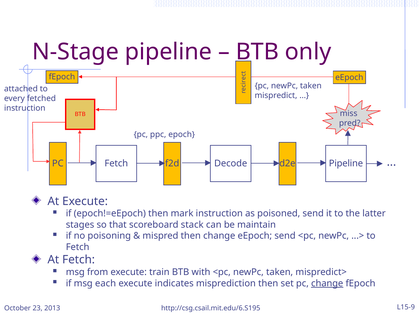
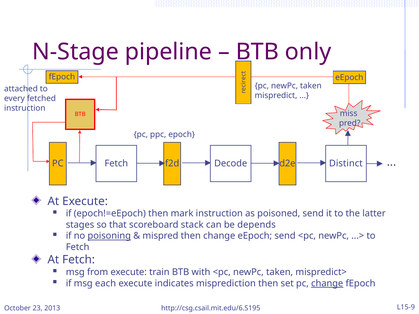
Pipeline at (346, 164): Pipeline -> Distinct
maintain: maintain -> depends
poisoning underline: none -> present
